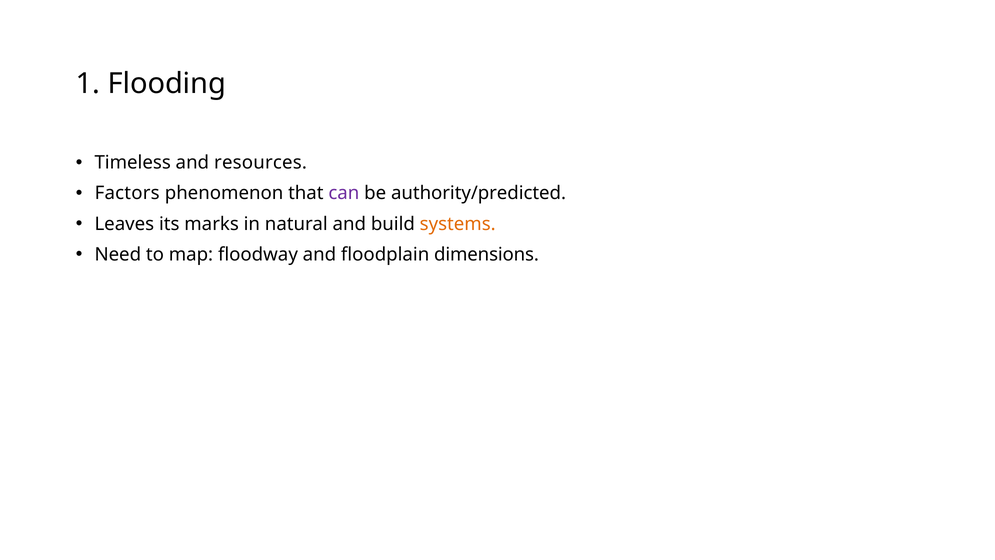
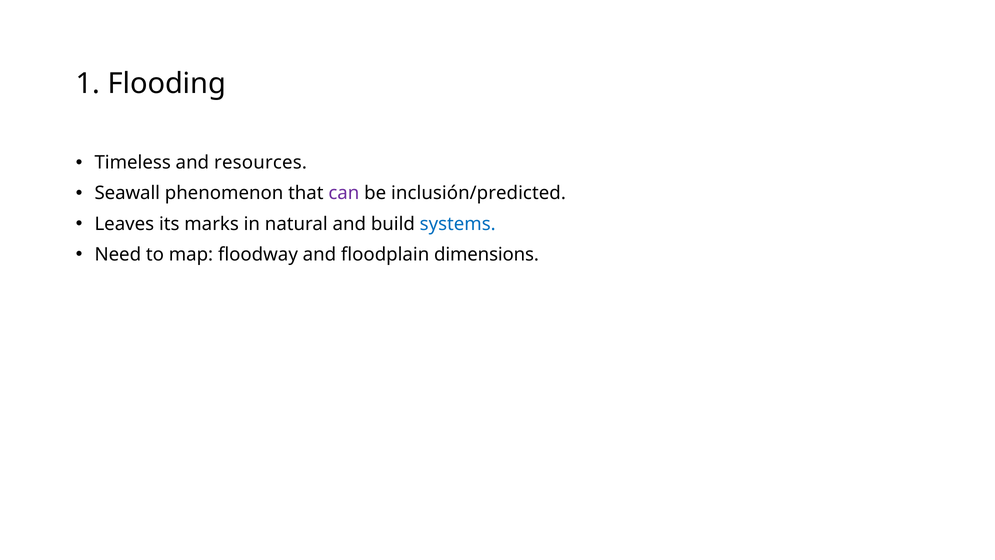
Factors: Factors -> Seawall
authority/predicted: authority/predicted -> inclusión/predicted
systems colour: orange -> blue
